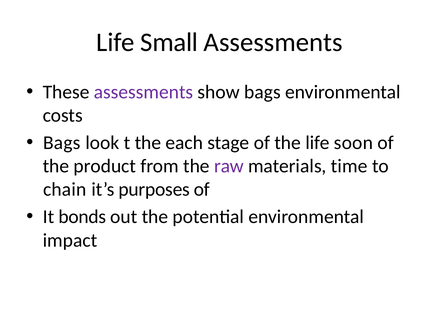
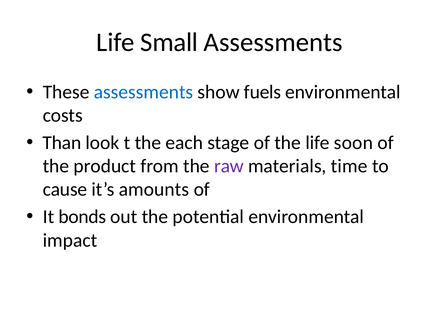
assessments at (144, 92) colour: purple -> blue
show bags: bags -> fuels
Bags at (62, 143): Bags -> Than
chain: chain -> cause
purposes: purposes -> amounts
